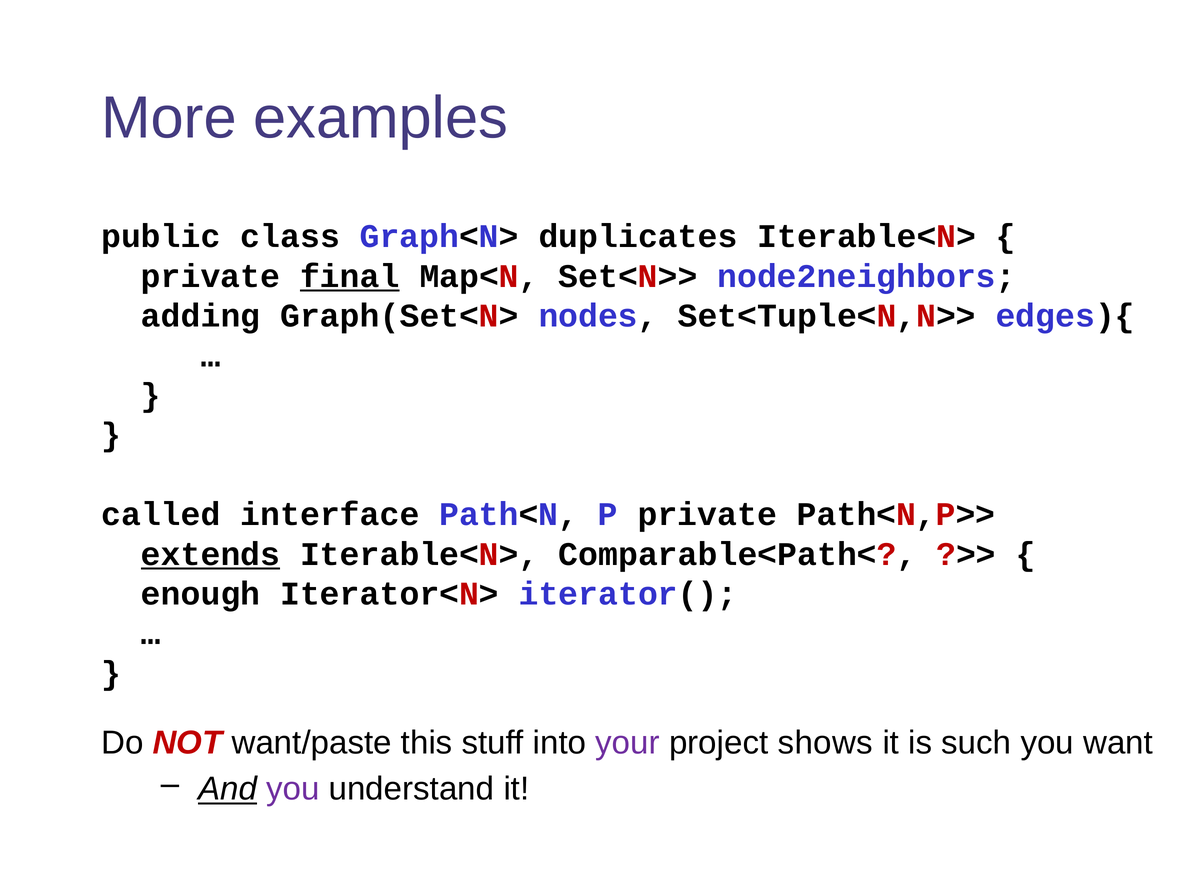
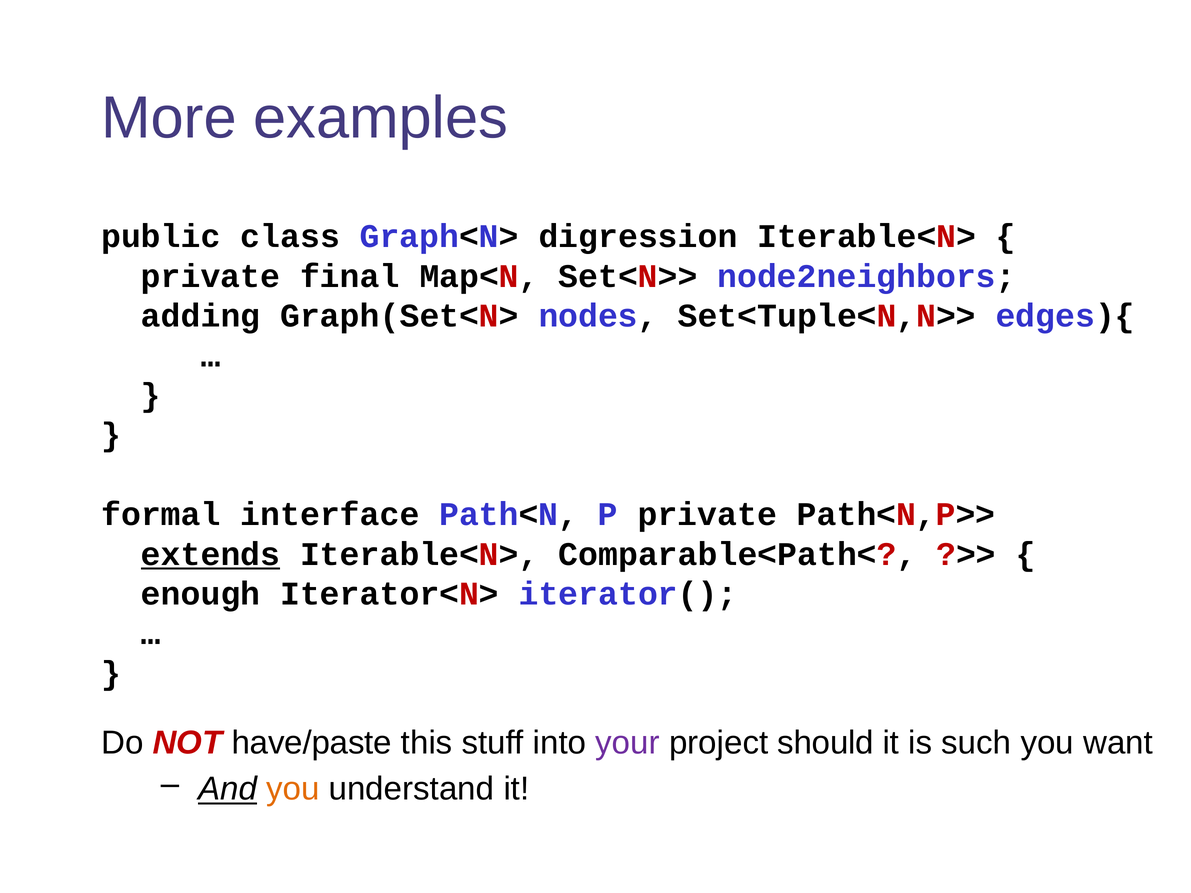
duplicates: duplicates -> digression
final underline: present -> none
called: called -> formal
want/paste: want/paste -> have/paste
shows: shows -> should
you at (293, 789) colour: purple -> orange
